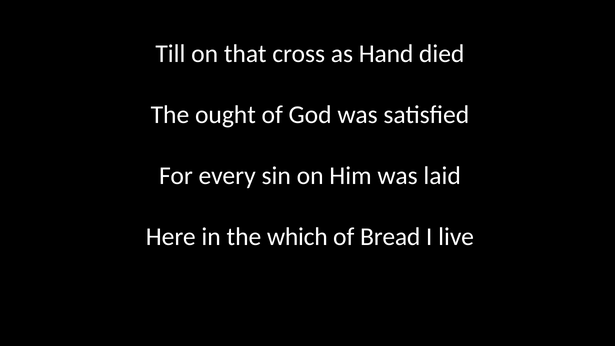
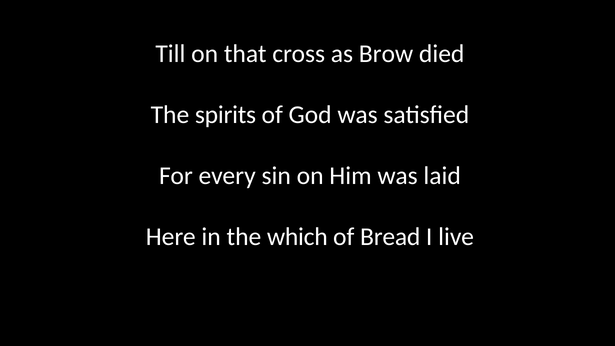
Hand: Hand -> Brow
ought: ought -> spirits
